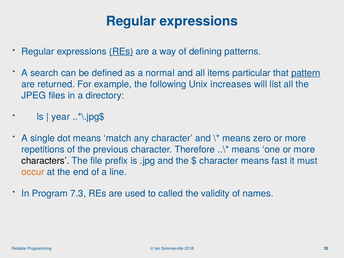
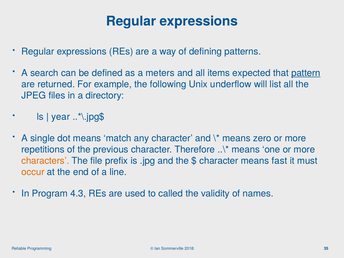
REs at (121, 52) underline: present -> none
normal: normal -> meters
particular: particular -> expected
increases: increases -> underflow
characters colour: black -> orange
7.3: 7.3 -> 4.3
